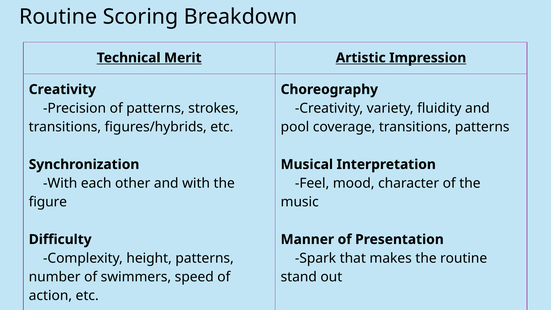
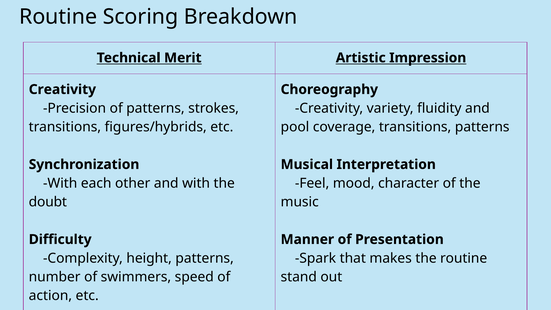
figure: figure -> doubt
